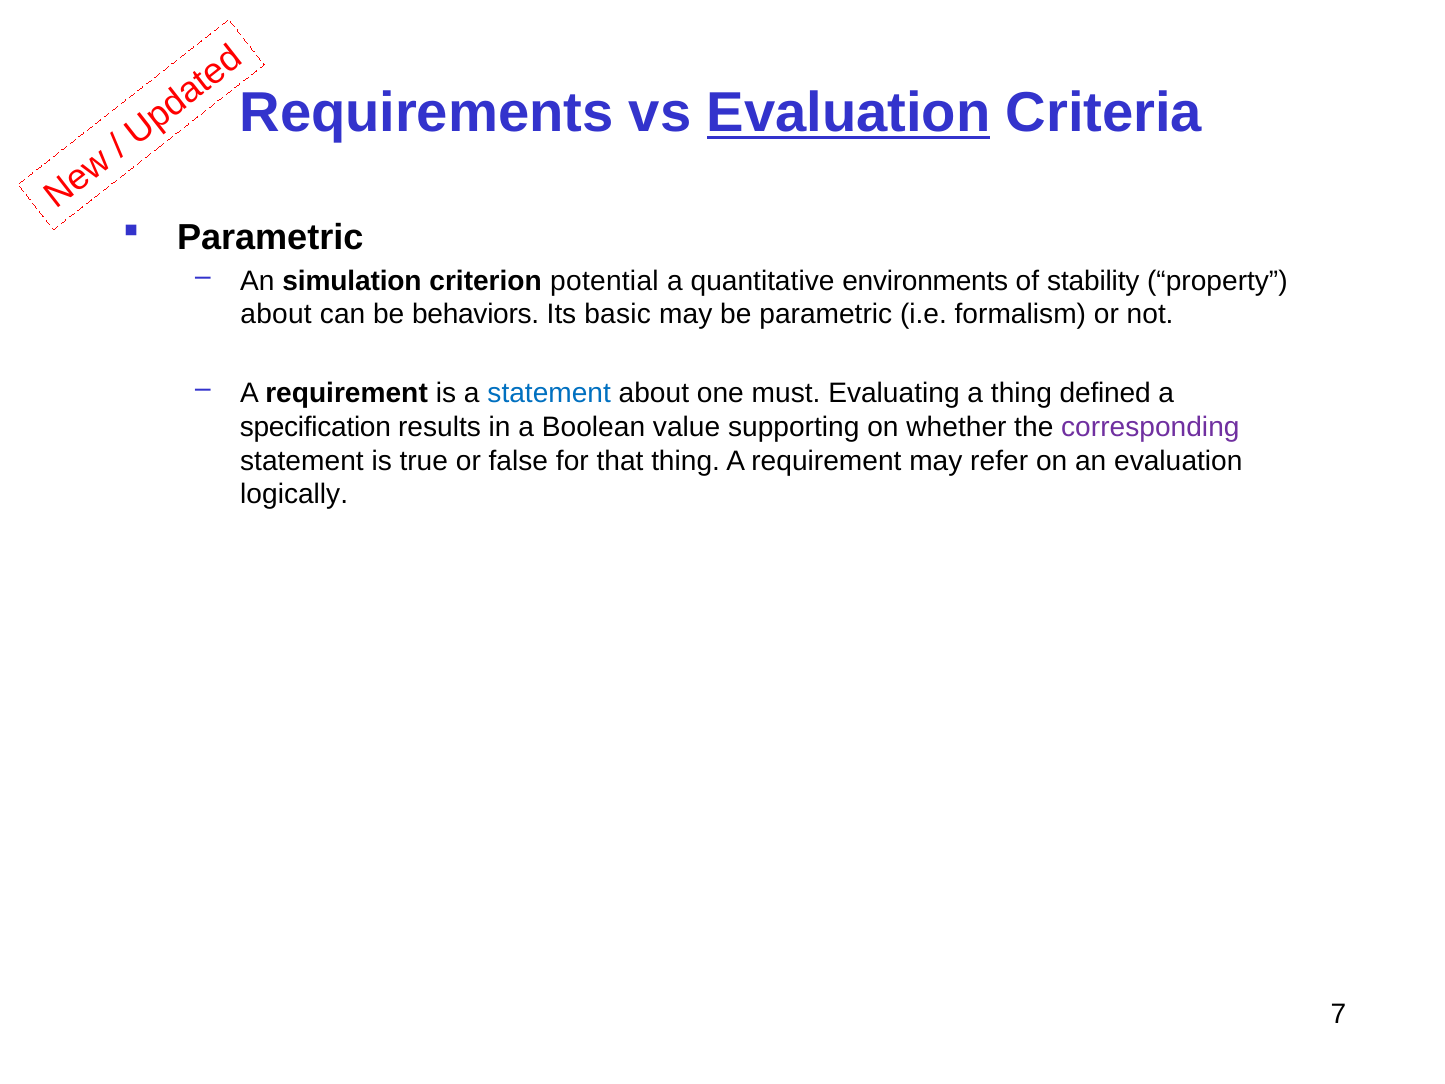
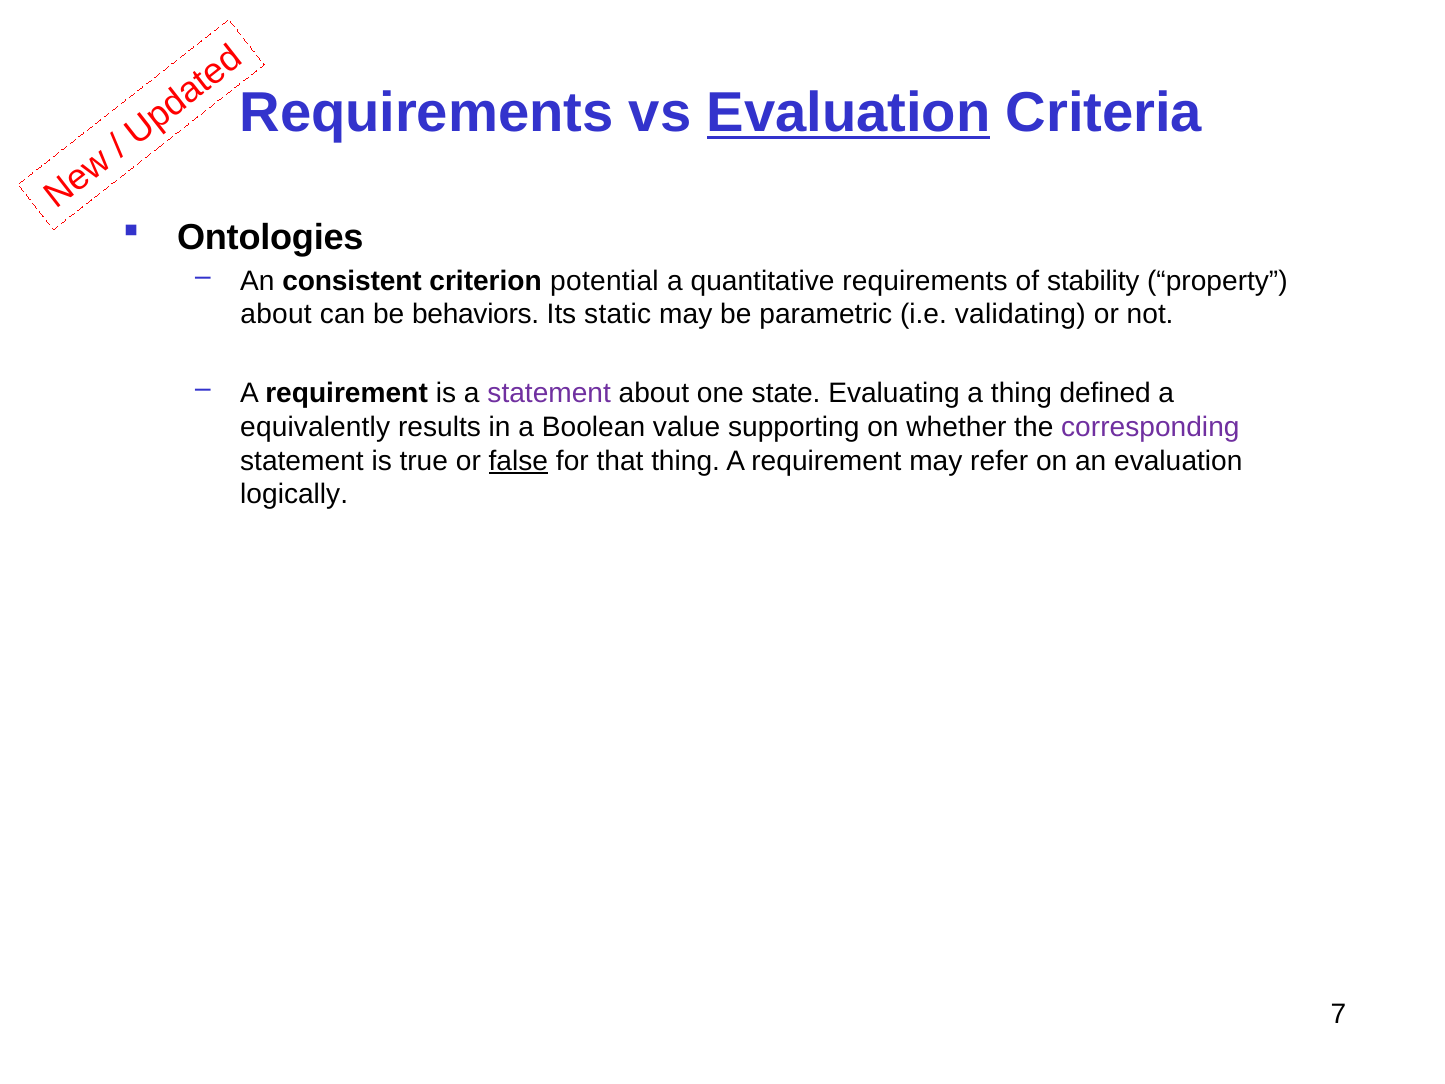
Parametric at (270, 237): Parametric -> Ontologies
simulation: simulation -> consistent
quantitative environments: environments -> requirements
basic: basic -> static
formalism: formalism -> validating
statement at (549, 393) colour: blue -> purple
must: must -> state
specification: specification -> equivalently
false underline: none -> present
